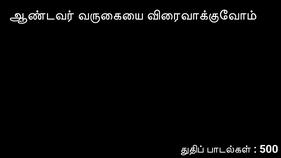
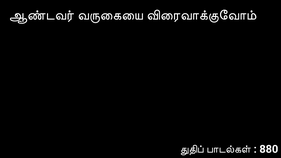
500: 500 -> 880
